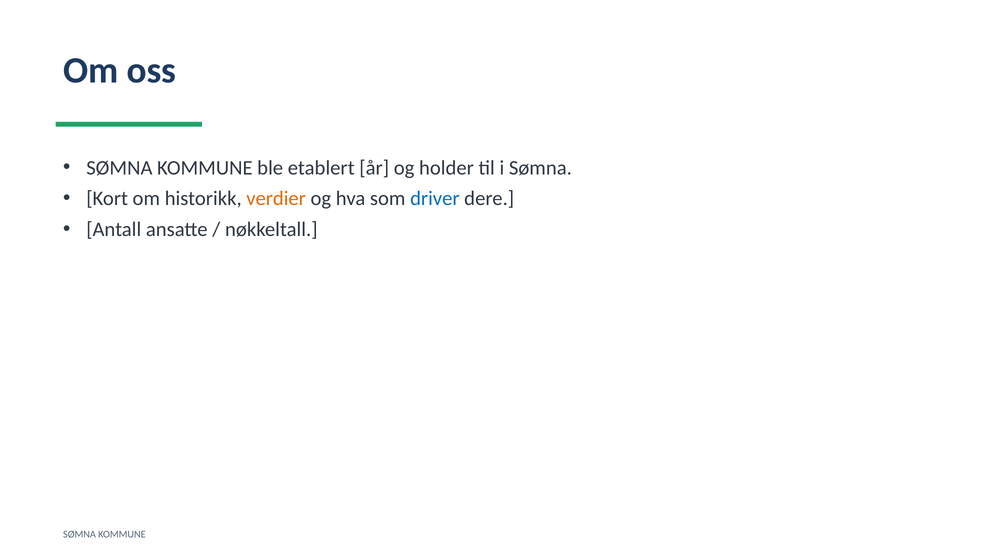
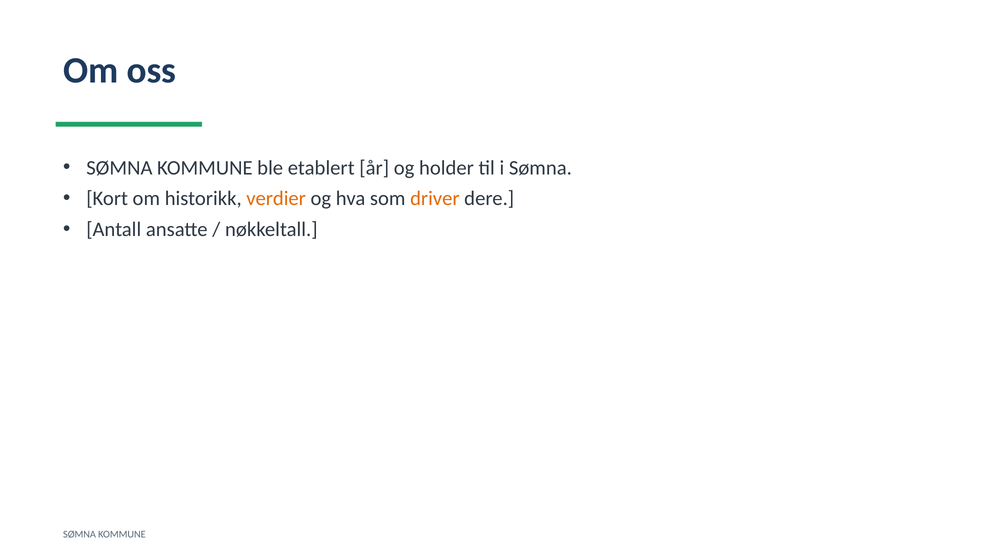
driver colour: blue -> orange
